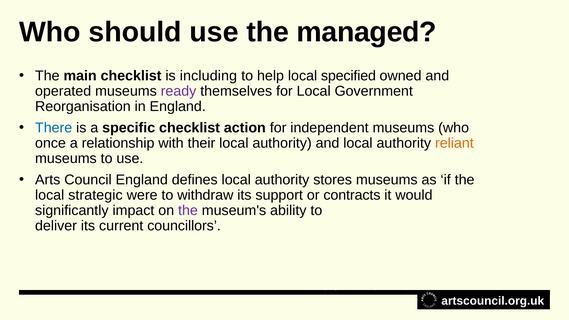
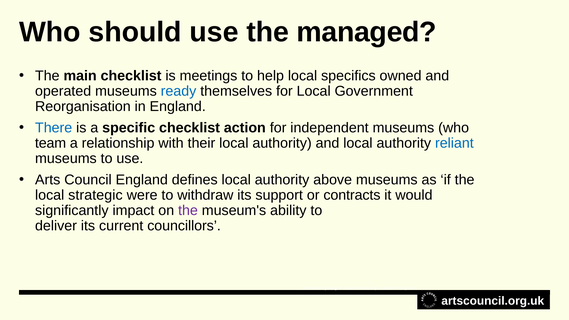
including: including -> meetings
specified: specified -> specifics
ready colour: purple -> blue
once: once -> team
reliant colour: orange -> blue
stores: stores -> above
